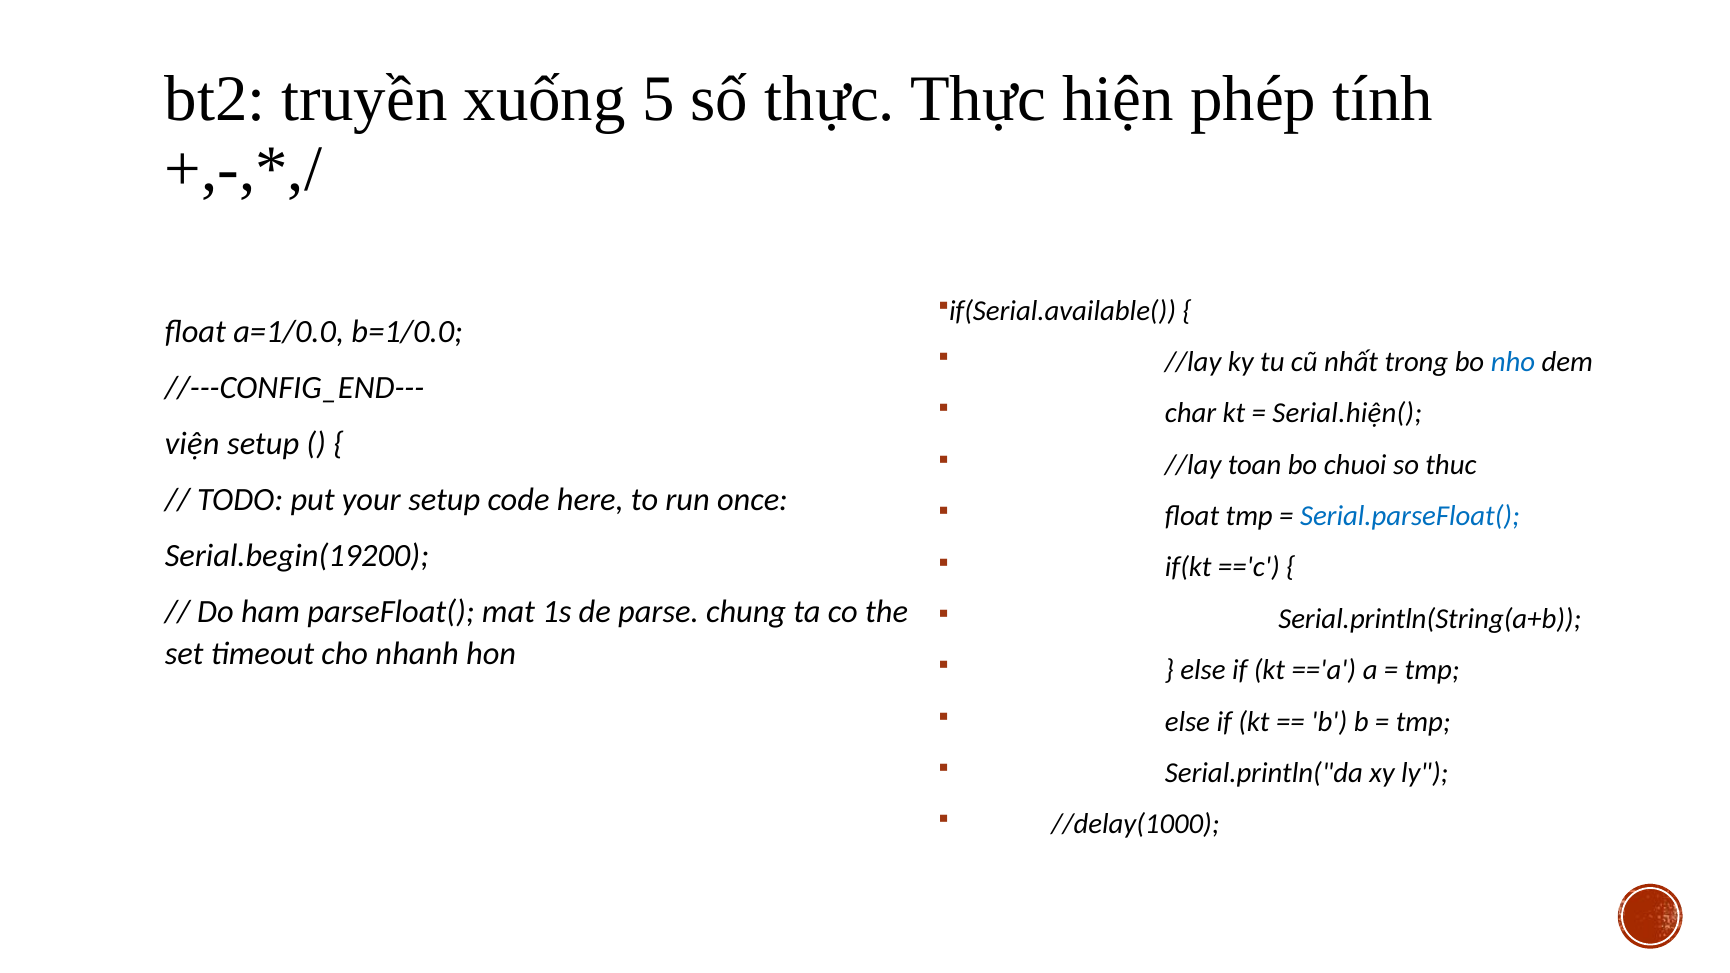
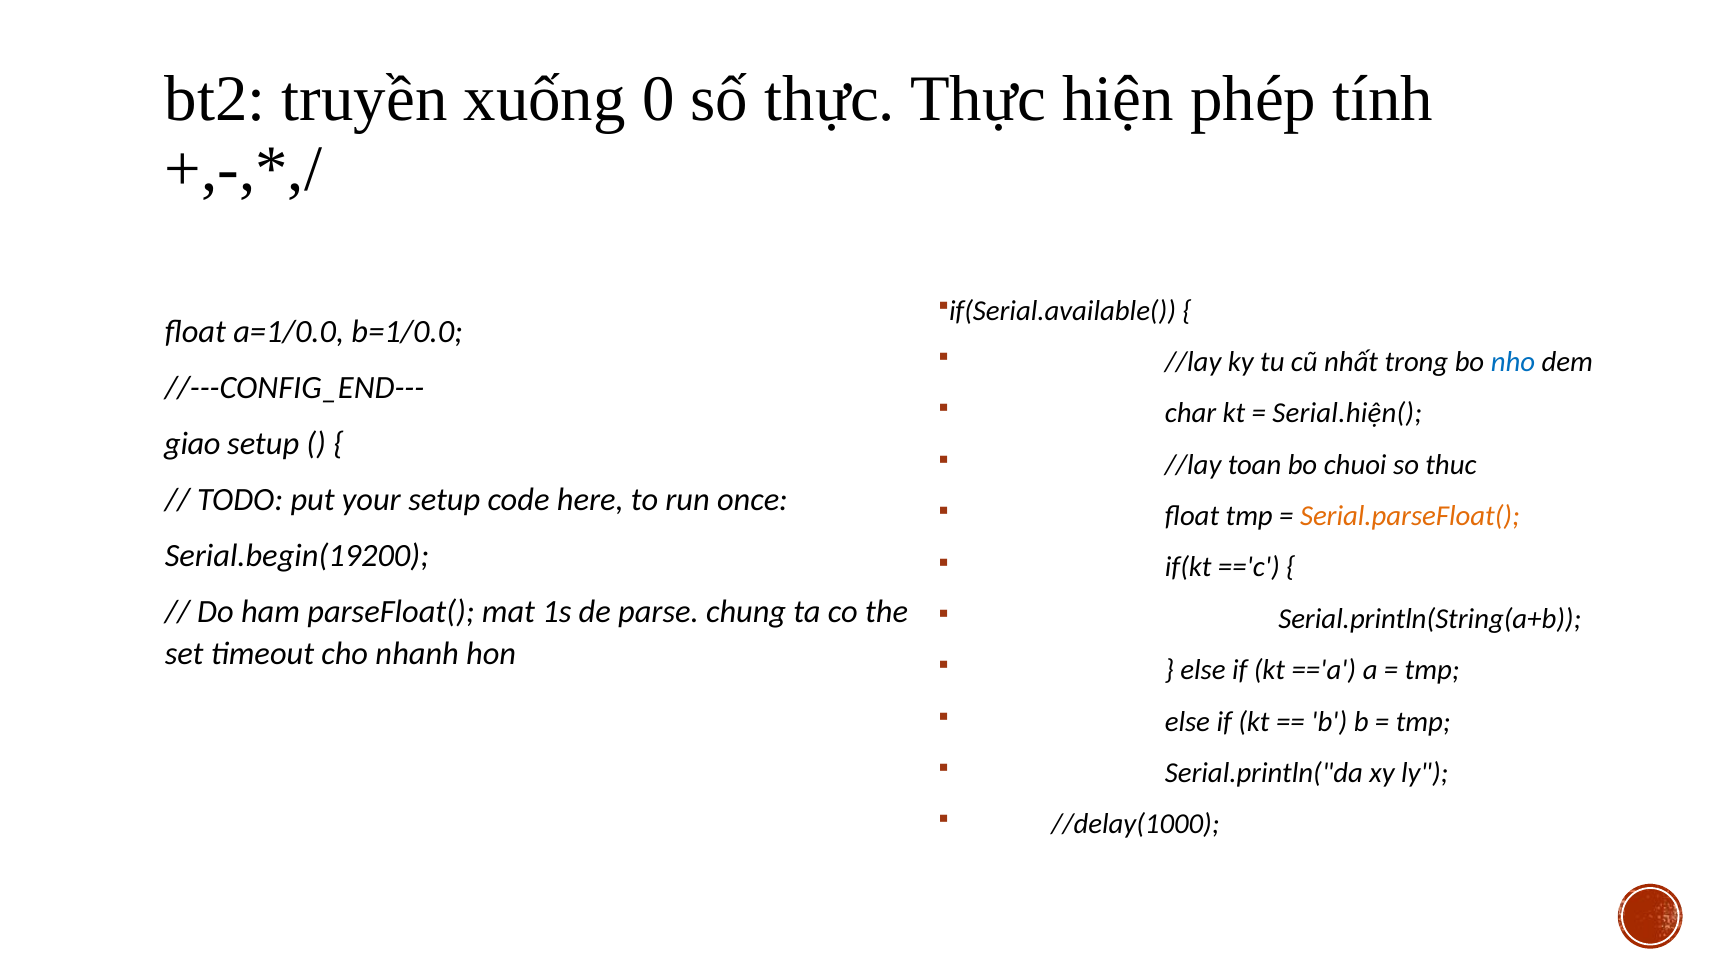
5: 5 -> 0
viện: viện -> giao
Serial.parseFloat( colour: blue -> orange
